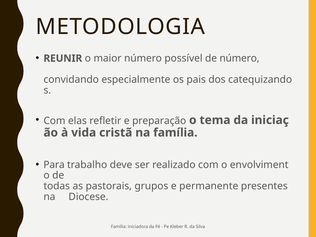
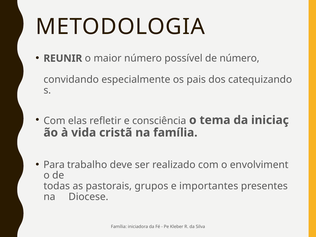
preparação: preparação -> consciência
permanente: permanente -> importantes
